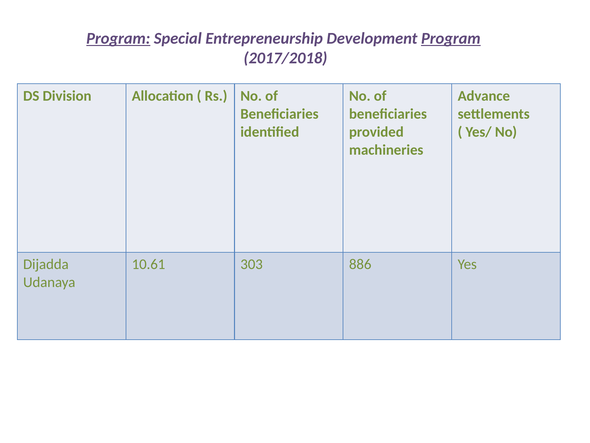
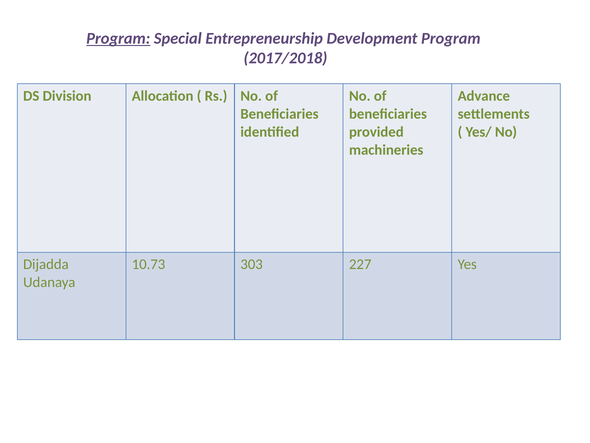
Program at (451, 38) underline: present -> none
10.61: 10.61 -> 10.73
886: 886 -> 227
